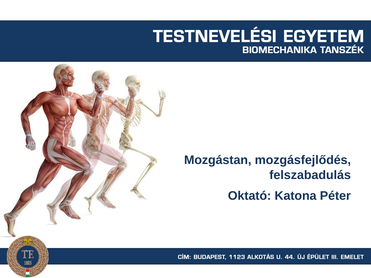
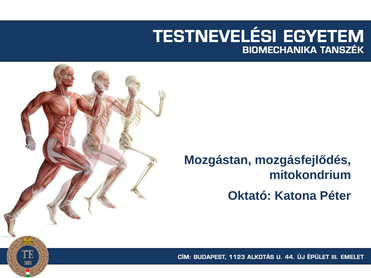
felszabadulás: felszabadulás -> mitokondrium
